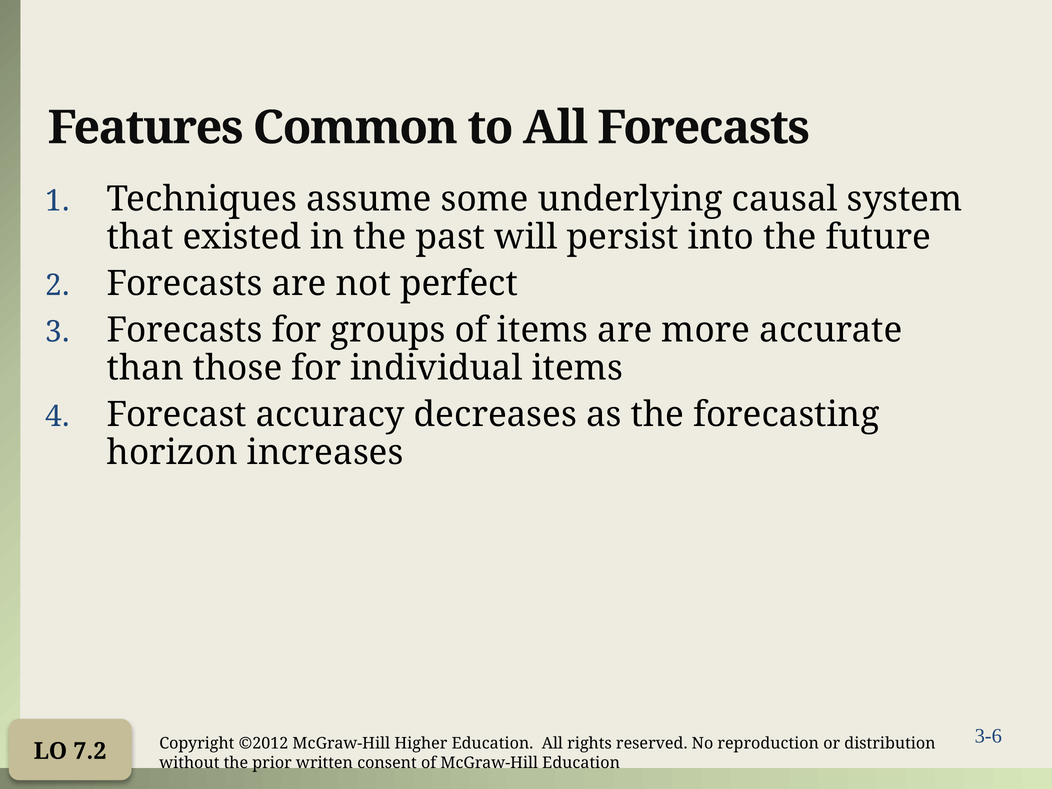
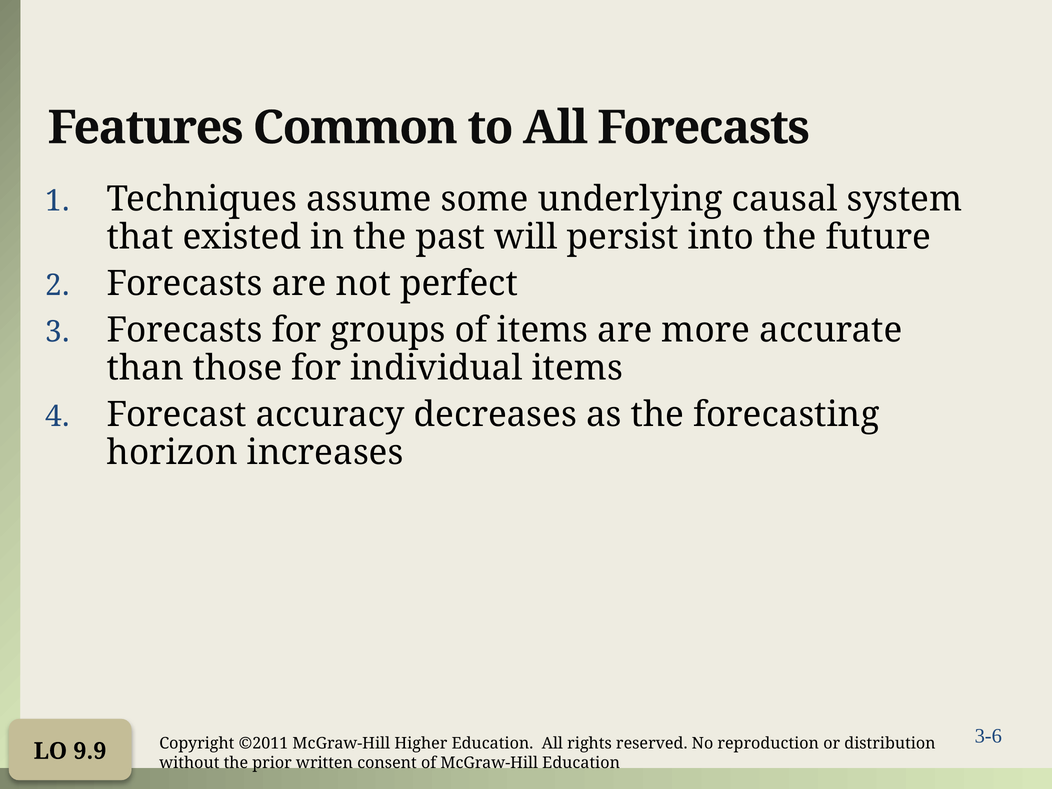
7.2: 7.2 -> 9.9
©2012: ©2012 -> ©2011
